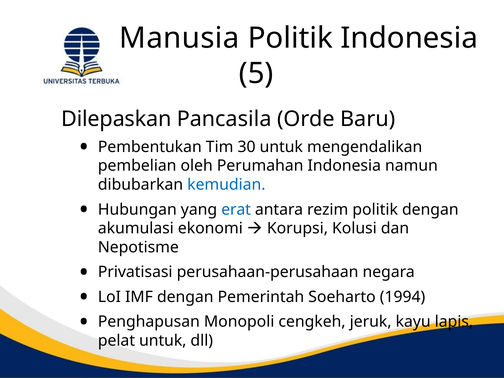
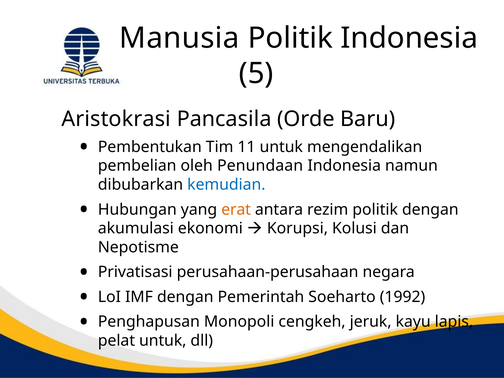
Dilepaskan: Dilepaskan -> Aristokrasi
30: 30 -> 11
Perumahan: Perumahan -> Penundaan
erat colour: blue -> orange
1994: 1994 -> 1992
